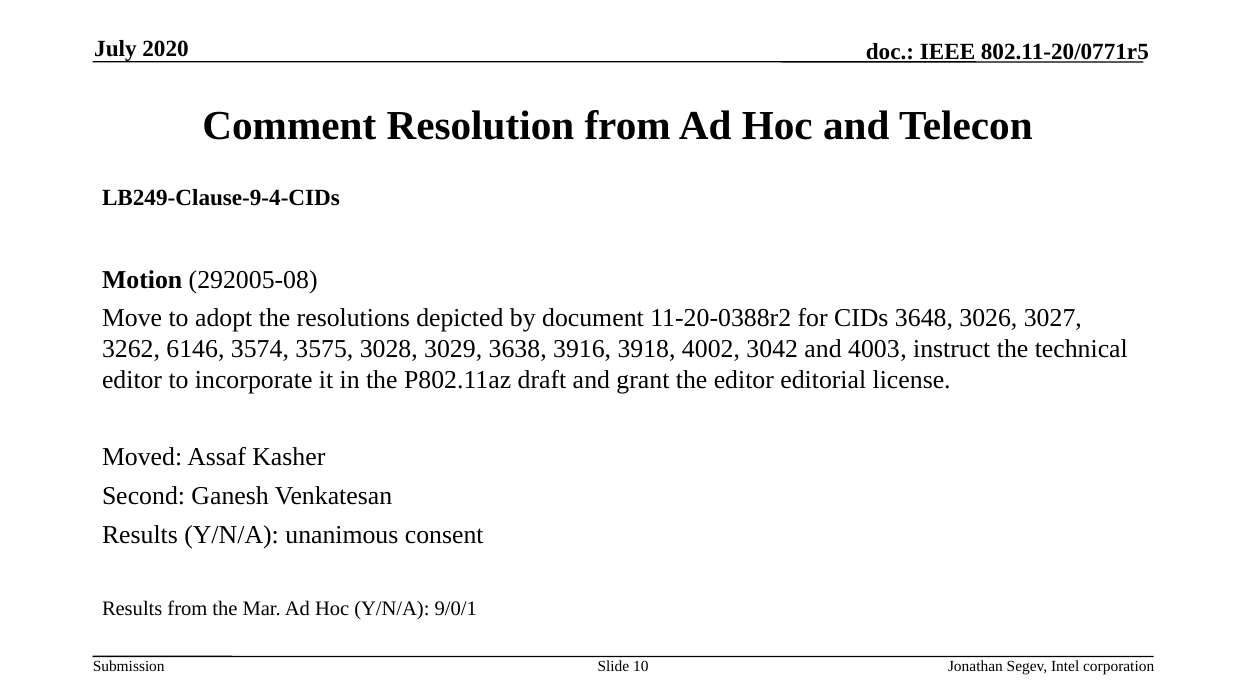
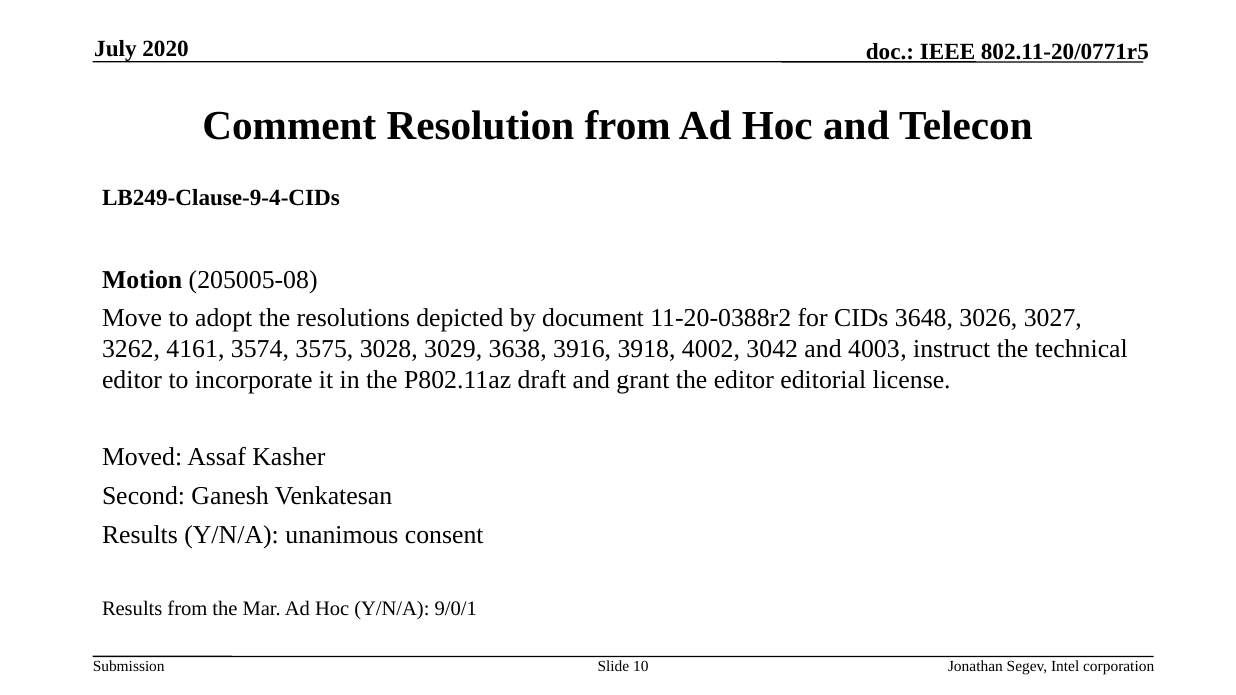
292005-08: 292005-08 -> 205005-08
6146: 6146 -> 4161
